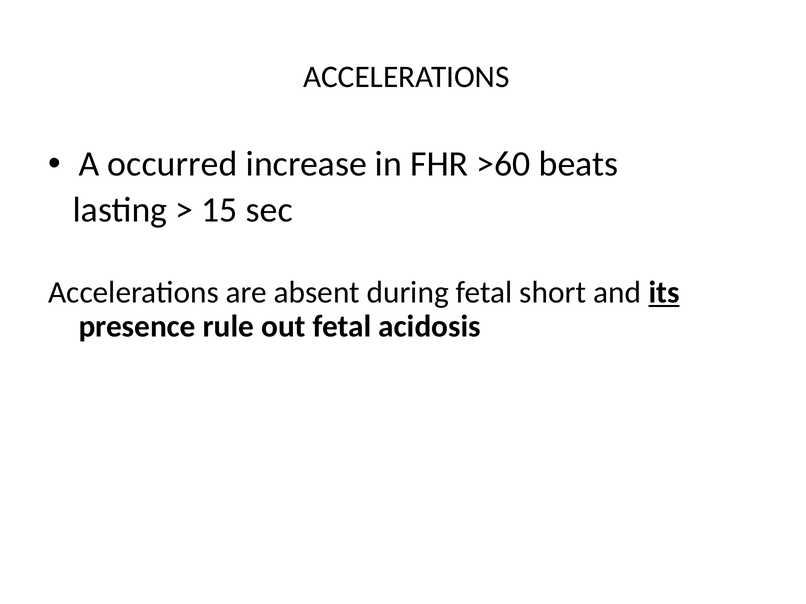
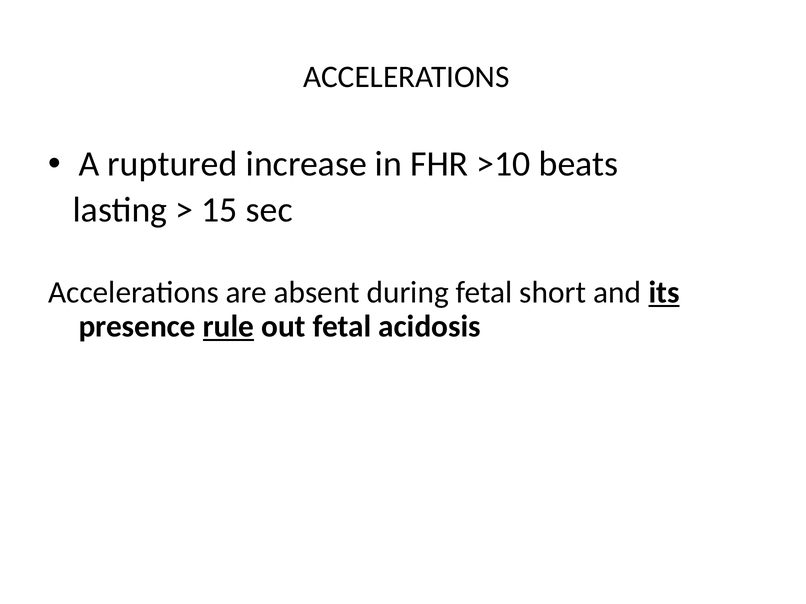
occurred: occurred -> ruptured
>60: >60 -> >10
rule underline: none -> present
